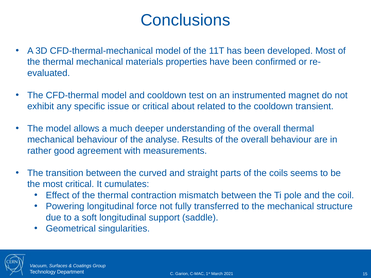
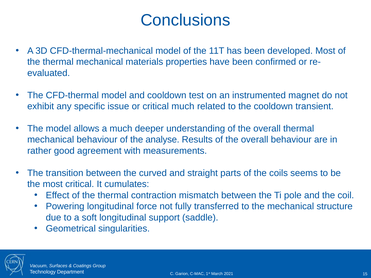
critical about: about -> much
